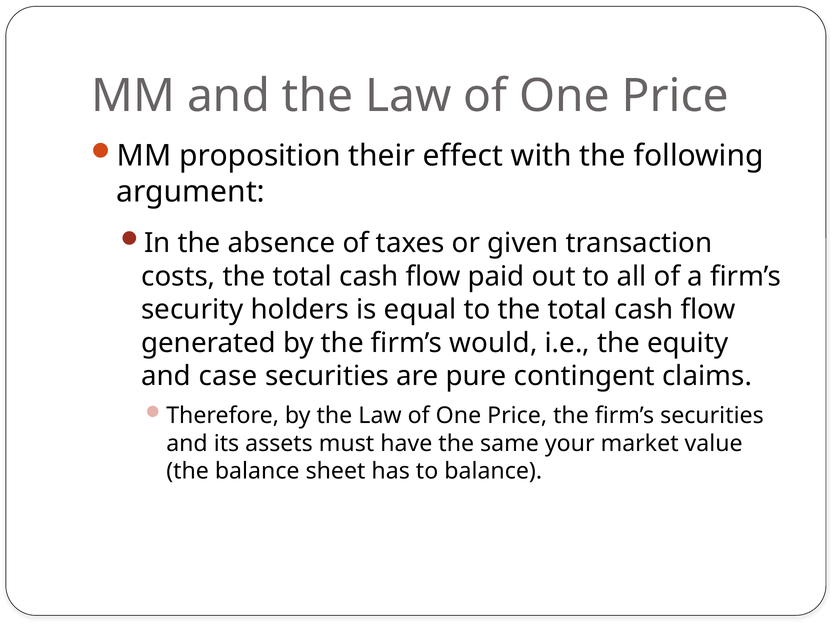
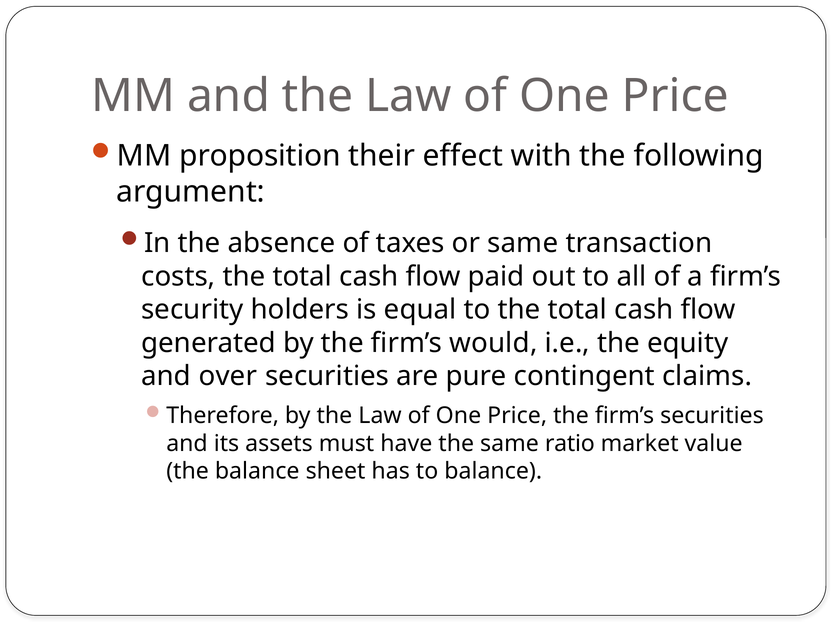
or given: given -> same
case: case -> over
your: your -> ratio
